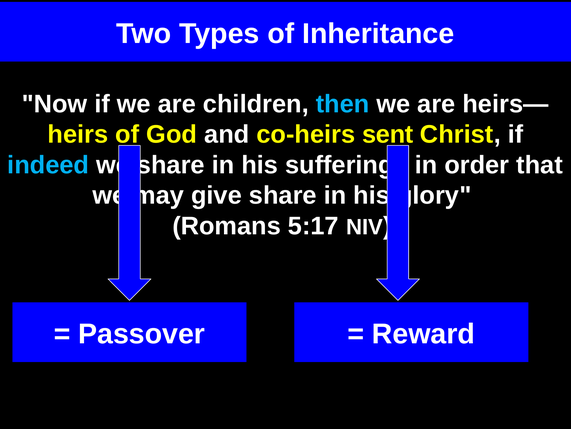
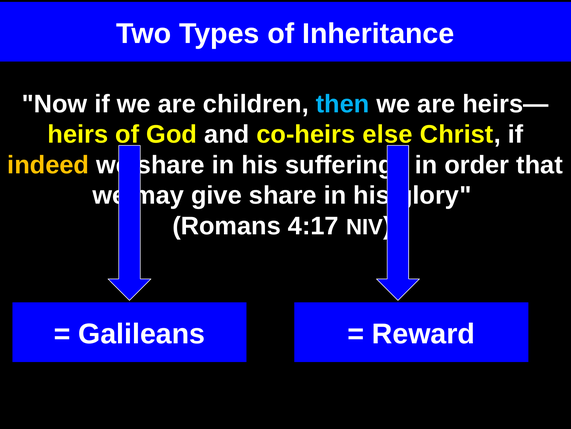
sent: sent -> else
indeed colour: light blue -> yellow
5:17: 5:17 -> 4:17
Passover: Passover -> Galileans
